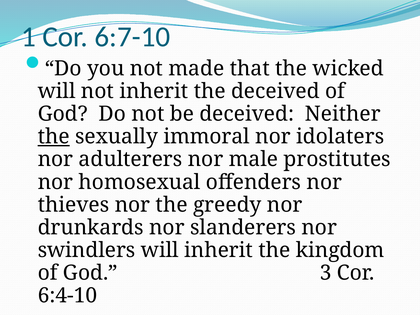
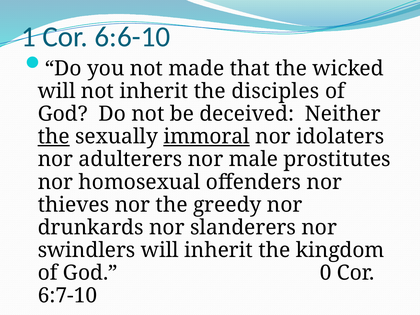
6:7-10: 6:7-10 -> 6:6-10
the deceived: deceived -> disciples
immoral underline: none -> present
3: 3 -> 0
6:4-10: 6:4-10 -> 6:7-10
